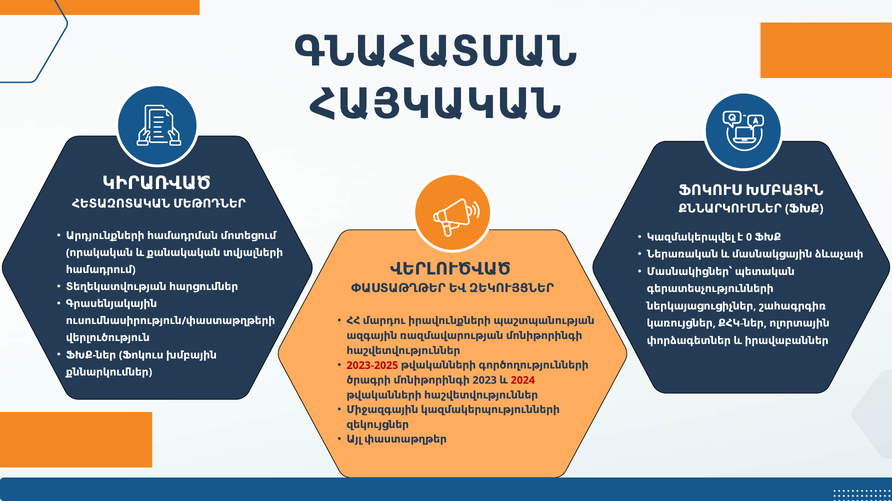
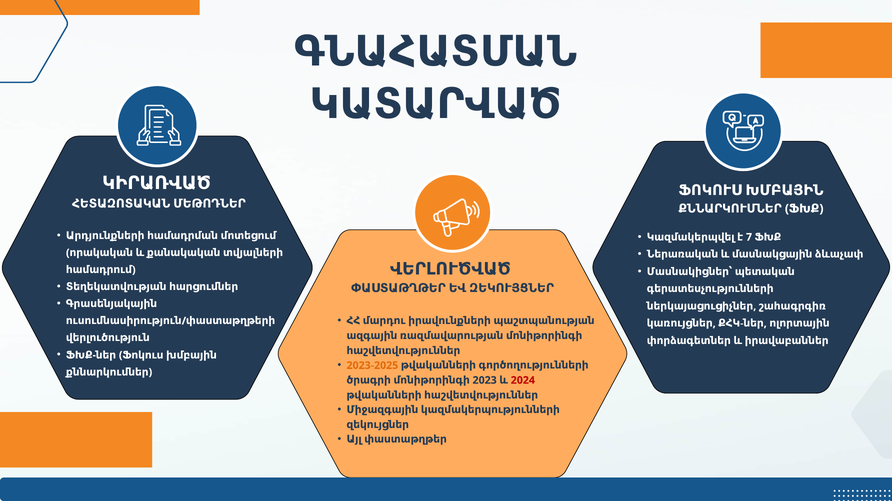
ՀԱՅԿԱԿԱՆ: ՀԱՅԿԱԿԱՆ -> ԿԱՏԱՐՎԱԾ
0: 0 -> 7
2023-2025 colour: red -> orange
